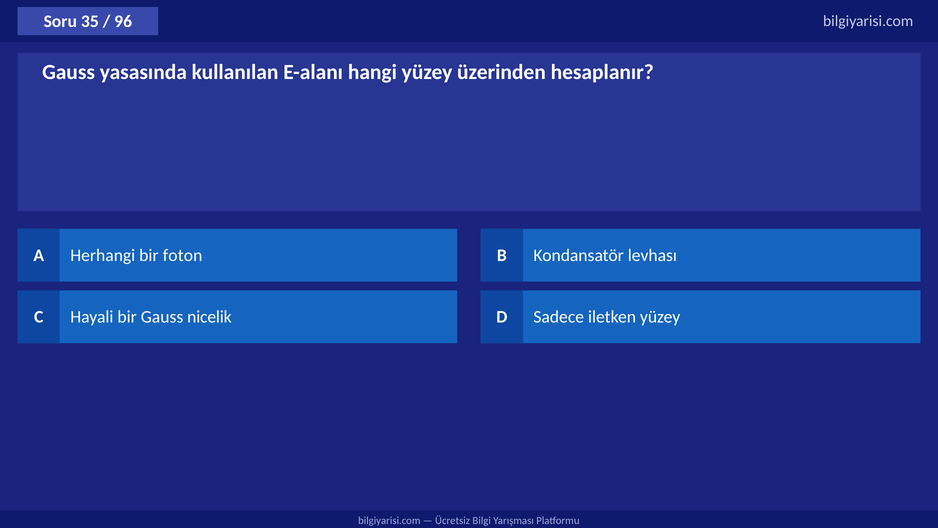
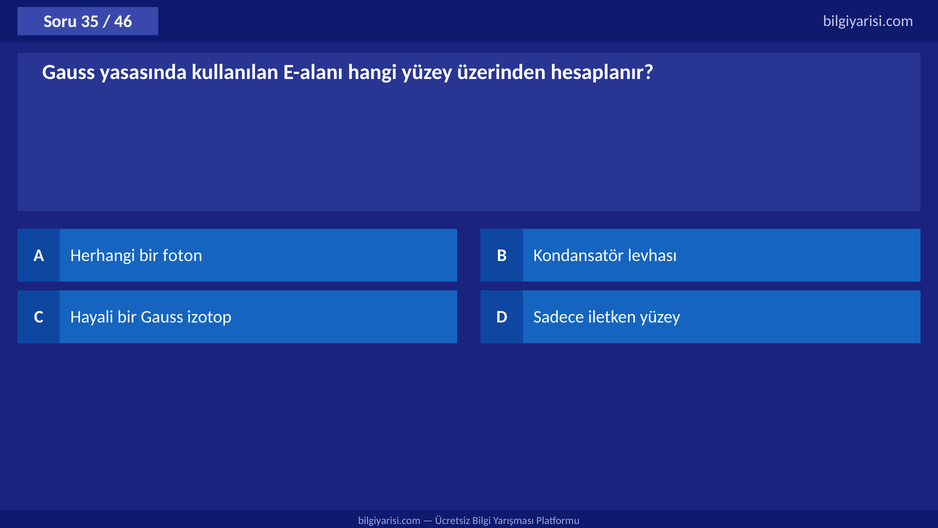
96: 96 -> 46
nicelik: nicelik -> izotop
